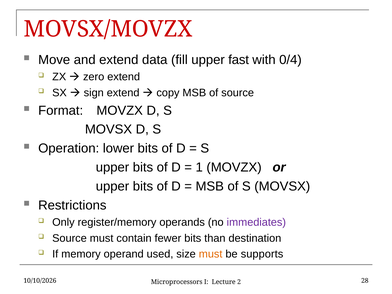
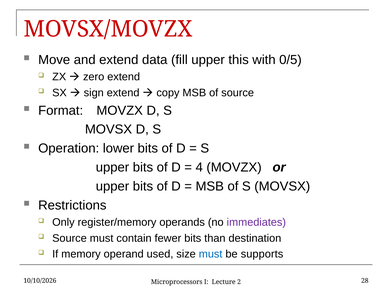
fast: fast -> this
0/4: 0/4 -> 0/5
1: 1 -> 4
must at (211, 254) colour: orange -> blue
